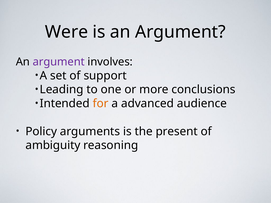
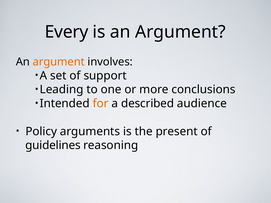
Were: Were -> Every
argument at (59, 62) colour: purple -> orange
advanced: advanced -> described
ambiguity: ambiguity -> guidelines
